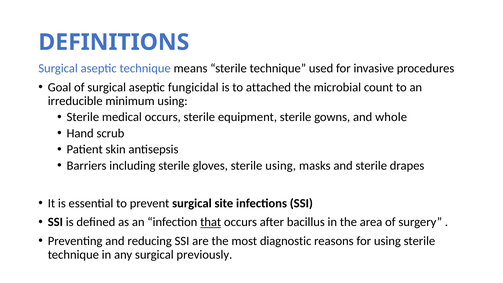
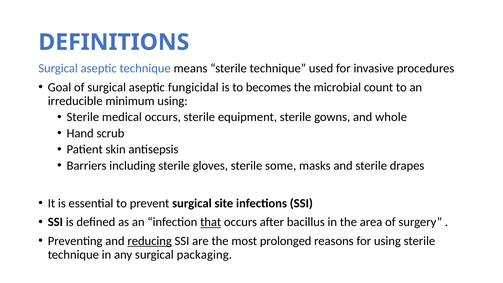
attached: attached -> becomes
sterile using: using -> some
reducing underline: none -> present
diagnostic: diagnostic -> prolonged
previously: previously -> packaging
